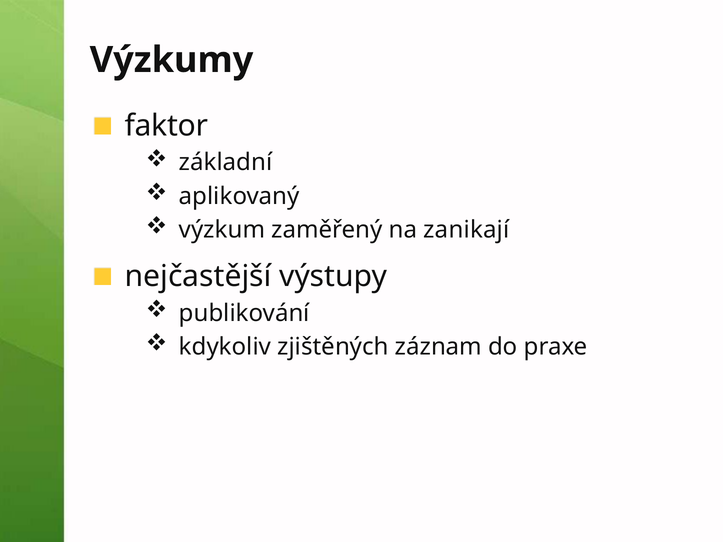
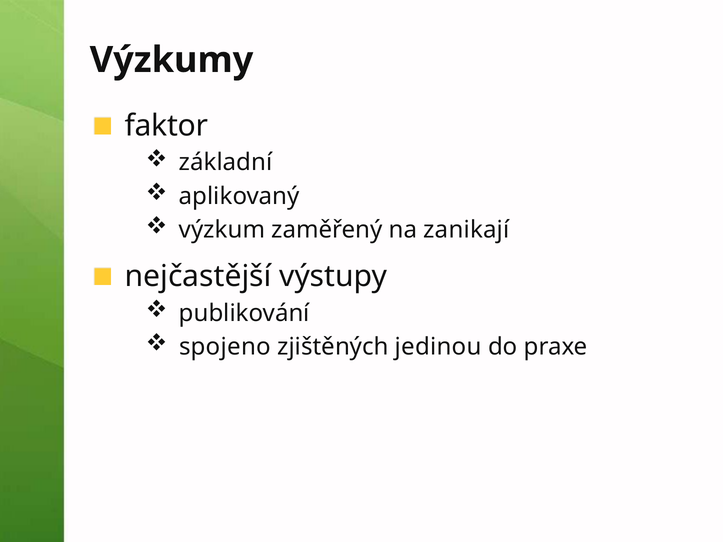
kdykoliv: kdykoliv -> spojeno
záznam: záznam -> jedinou
